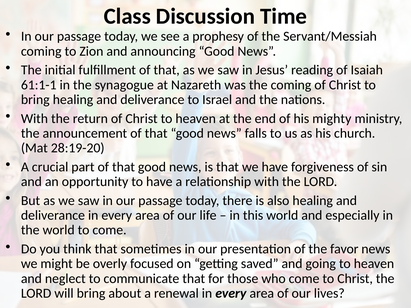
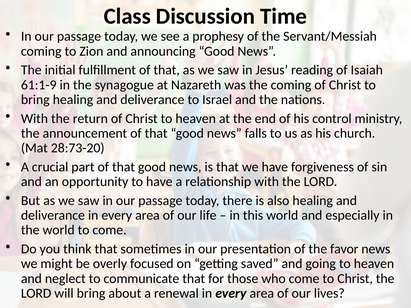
61:1-1: 61:1-1 -> 61:1-9
mighty: mighty -> control
28:19-20: 28:19-20 -> 28:73-20
